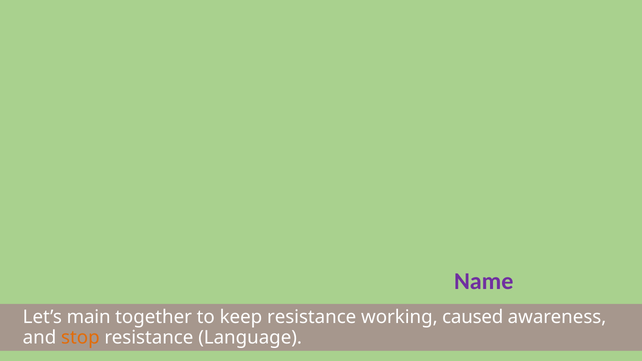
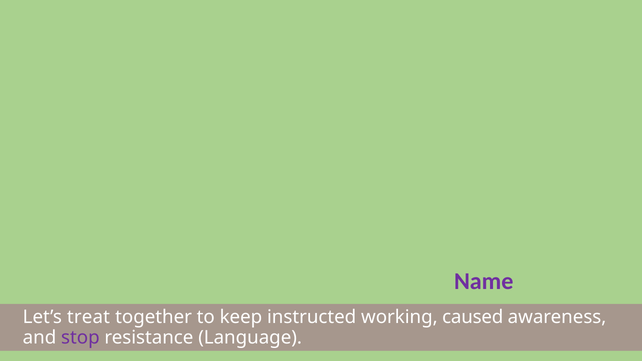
main: main -> treat
keep resistance: resistance -> instructed
stop colour: orange -> purple
